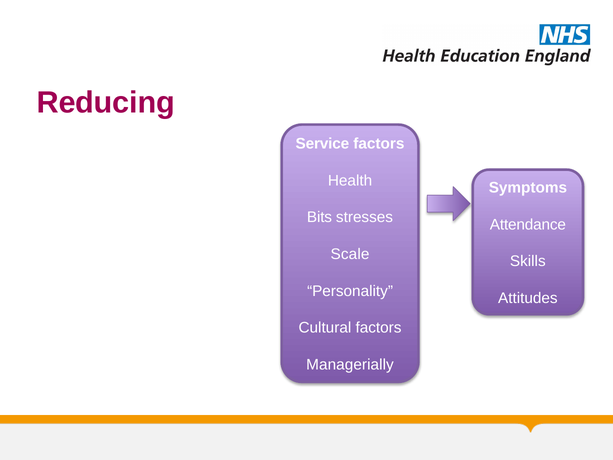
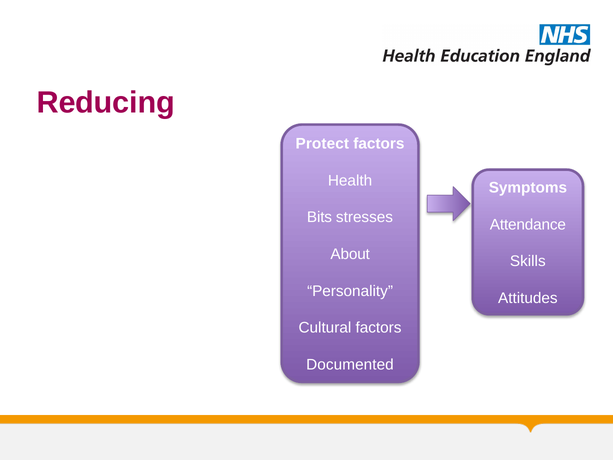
Service: Service -> Protect
Scale: Scale -> About
Managerially: Managerially -> Documented
